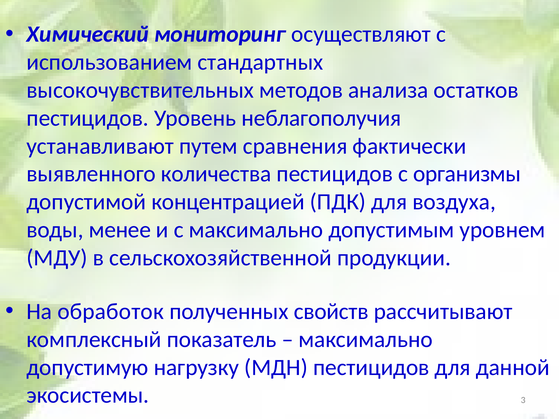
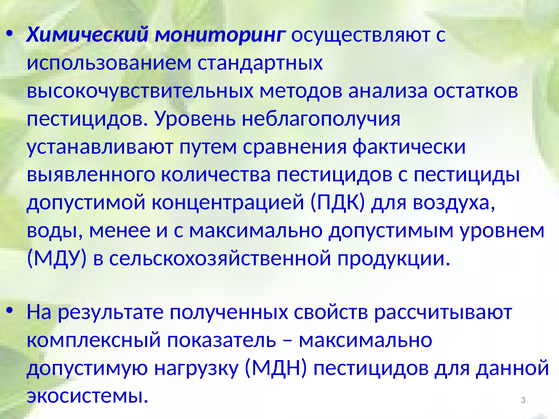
организмы: организмы -> пестициды
обработок: обработок -> результате
